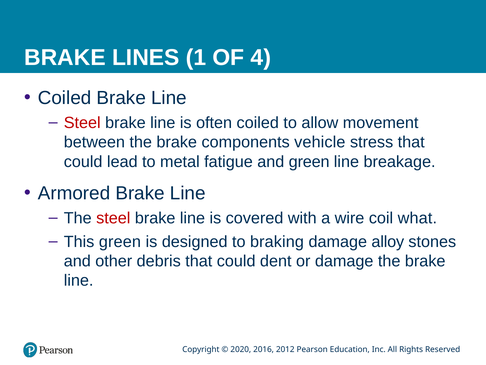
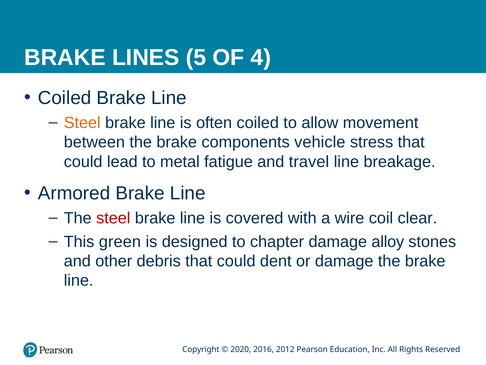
1: 1 -> 5
Steel at (82, 123) colour: red -> orange
and green: green -> travel
what: what -> clear
braking: braking -> chapter
